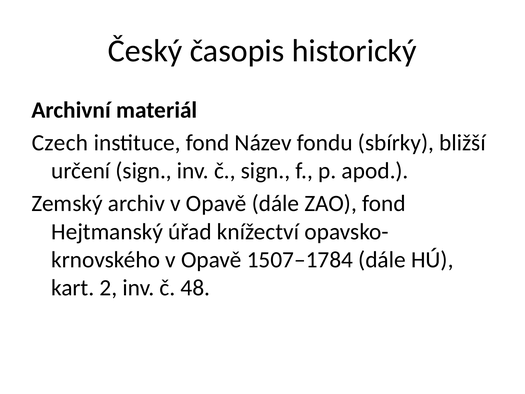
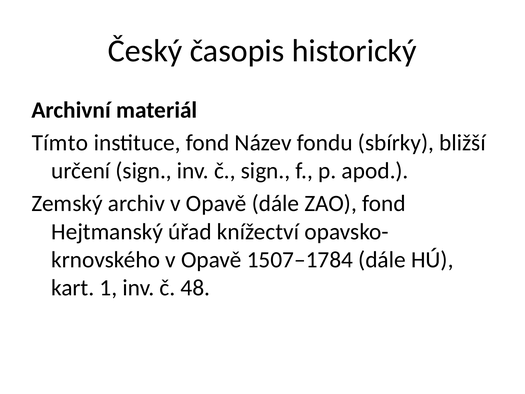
Czech: Czech -> Tímto
2: 2 -> 1
